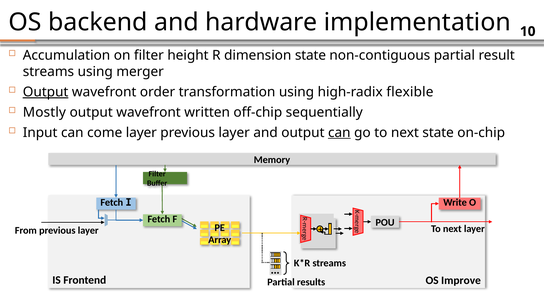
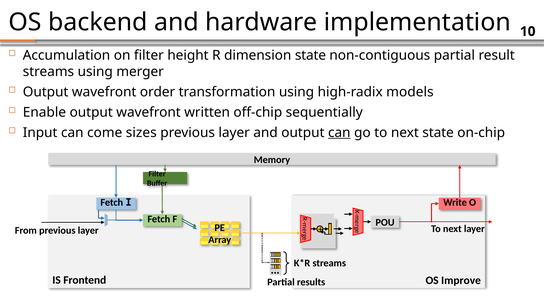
Output at (46, 92) underline: present -> none
flexible: flexible -> models
Mostly: Mostly -> Enable
come layer: layer -> sizes
